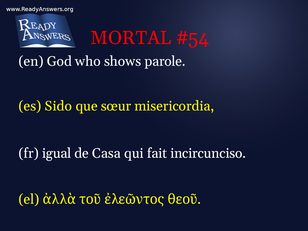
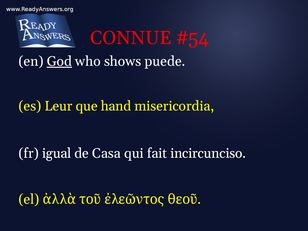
MORTAL: MORTAL -> CONNUE
God underline: none -> present
parole: parole -> puede
Sido: Sido -> Leur
sœur: sœur -> hand
